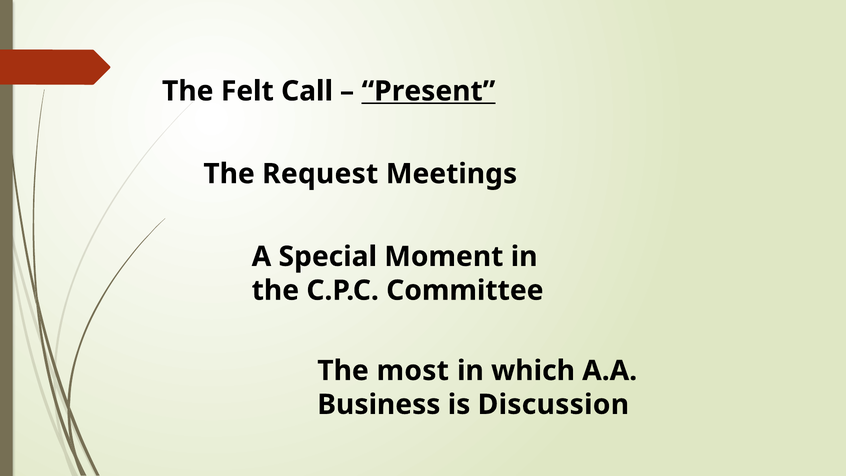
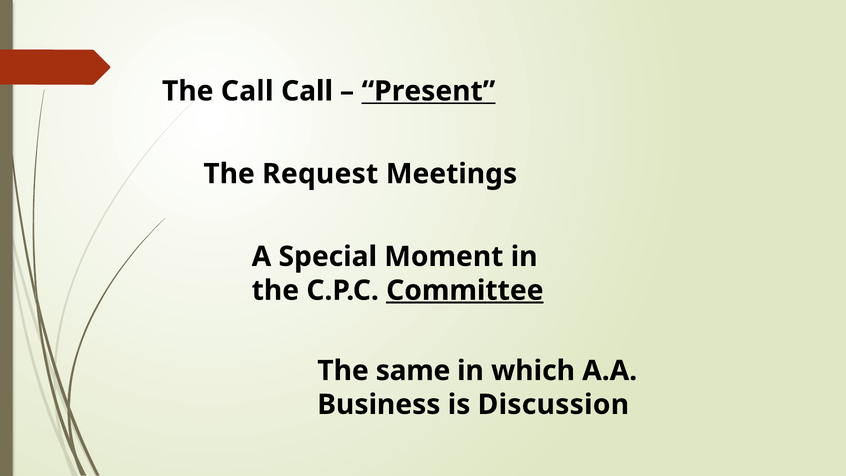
The Felt: Felt -> Call
Committee underline: none -> present
most: most -> same
